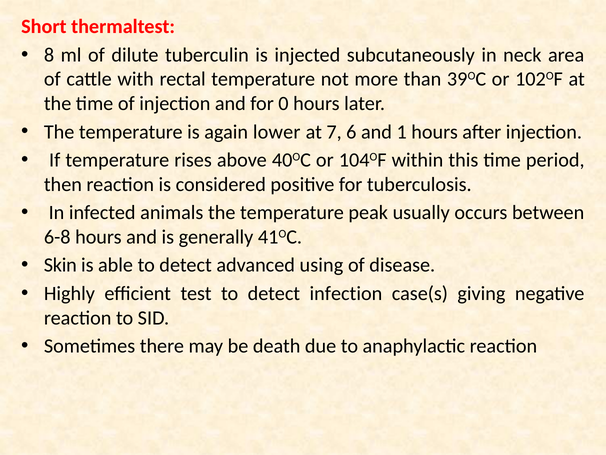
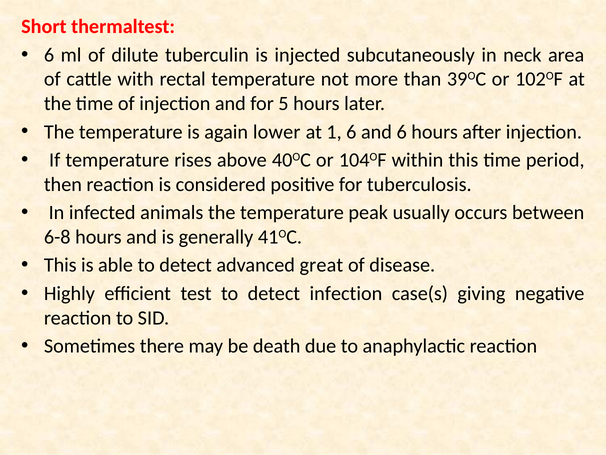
8 at (49, 55): 8 -> 6
0: 0 -> 5
7: 7 -> 1
and 1: 1 -> 6
Skin at (60, 265): Skin -> This
using: using -> great
